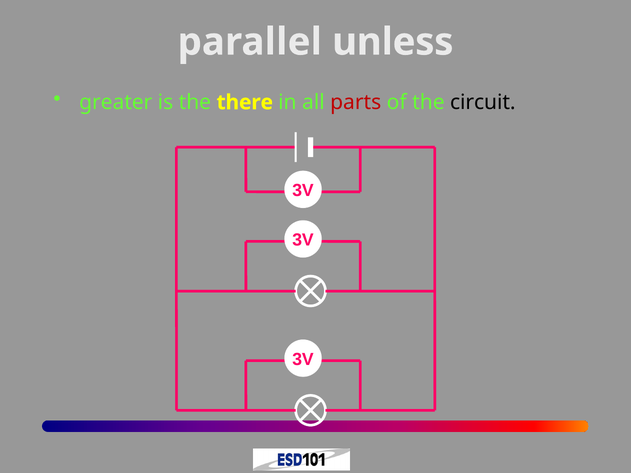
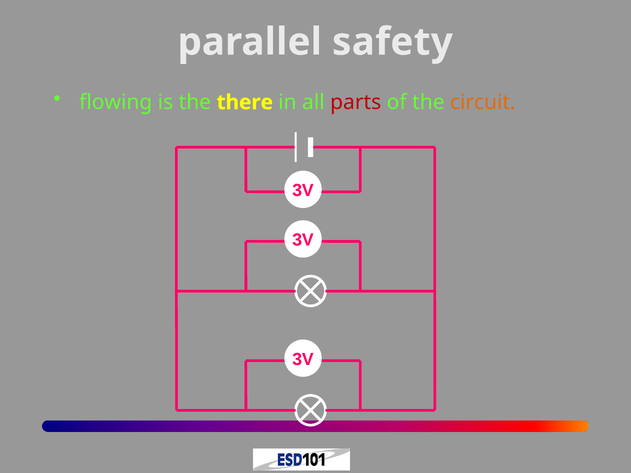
unless: unless -> safety
greater: greater -> flowing
circuit colour: black -> orange
